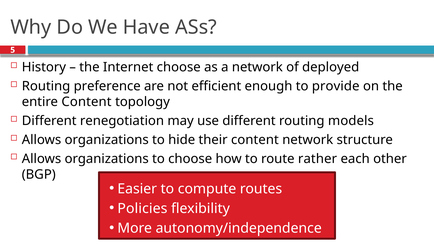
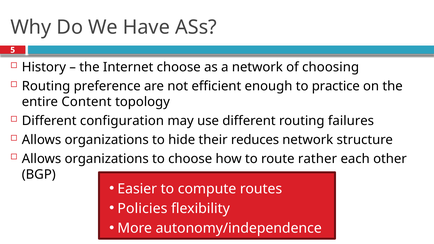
deployed: deployed -> choosing
provide: provide -> practice
renegotiation: renegotiation -> configuration
models: models -> failures
their content: content -> reduces
